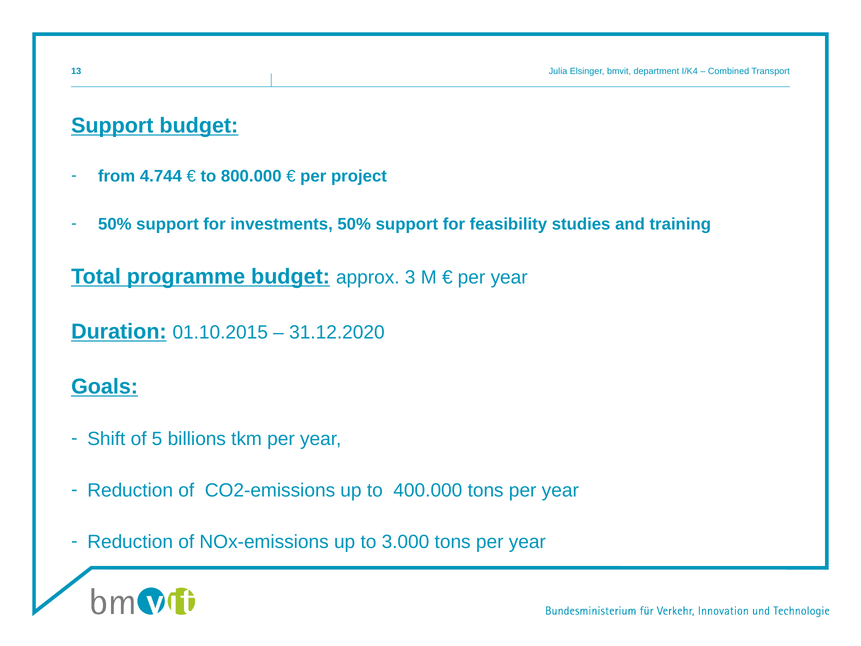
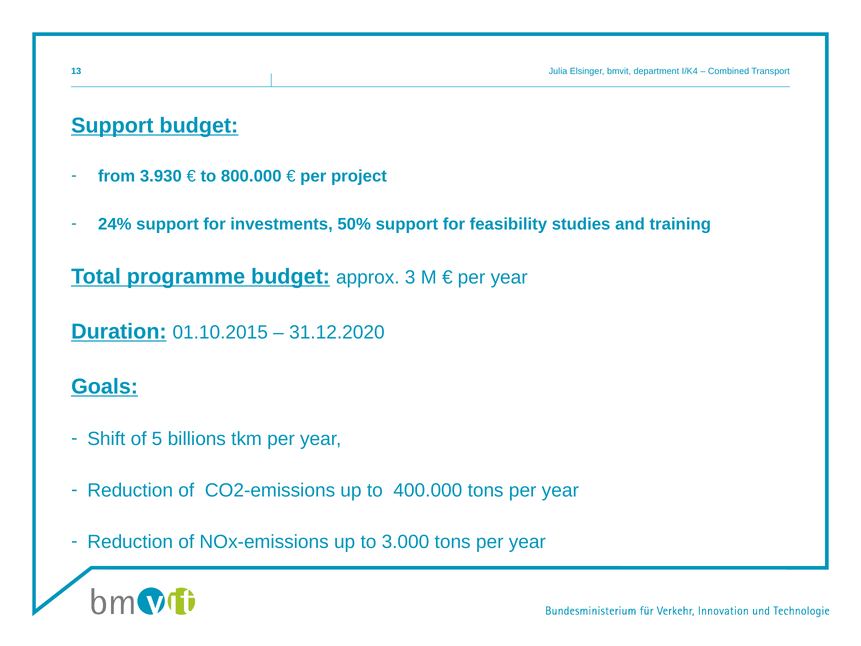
4.744: 4.744 -> 3.930
50% at (115, 224): 50% -> 24%
